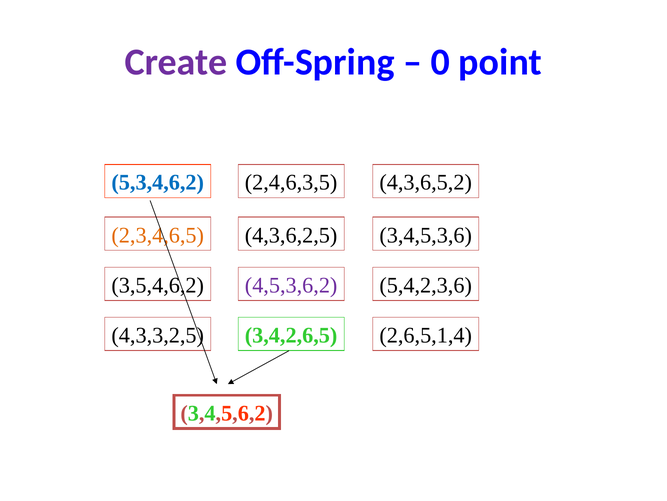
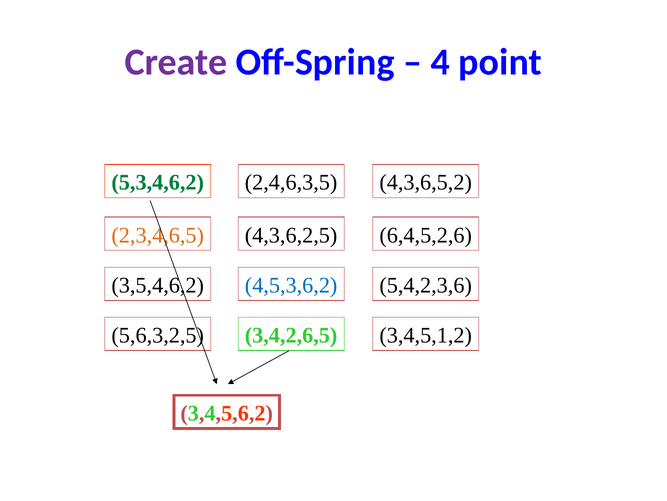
0: 0 -> 4
5,3,4,6,2 colour: blue -> green
3,4,5,3,6: 3,4,5,3,6 -> 6,4,5,2,6
4,5,3,6,2 colour: purple -> blue
4,3,3,2,5: 4,3,3,2,5 -> 5,6,3,2,5
2,6,5,1,4: 2,6,5,1,4 -> 3,4,5,1,2
